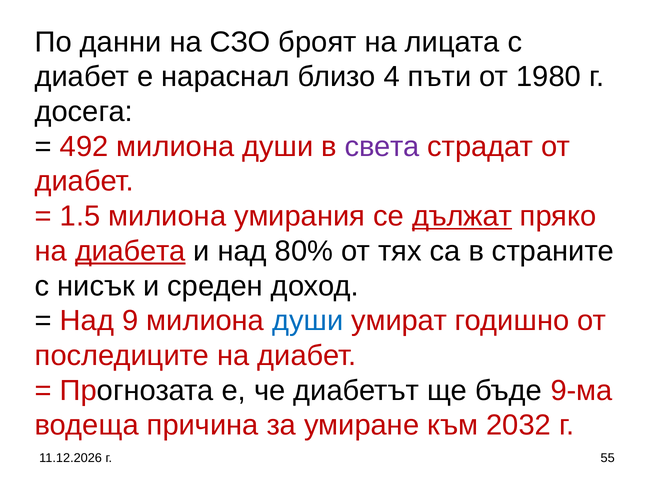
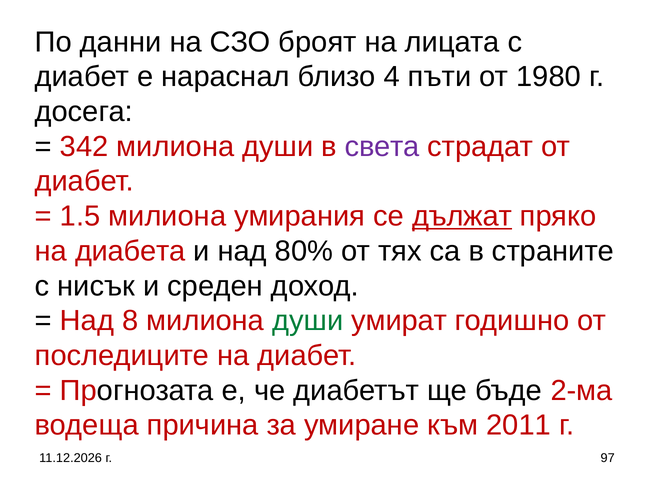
492: 492 -> 342
диабета underline: present -> none
9: 9 -> 8
души at (308, 321) colour: blue -> green
9-ма: 9-ма -> 2-ма
2032: 2032 -> 2011
55: 55 -> 97
